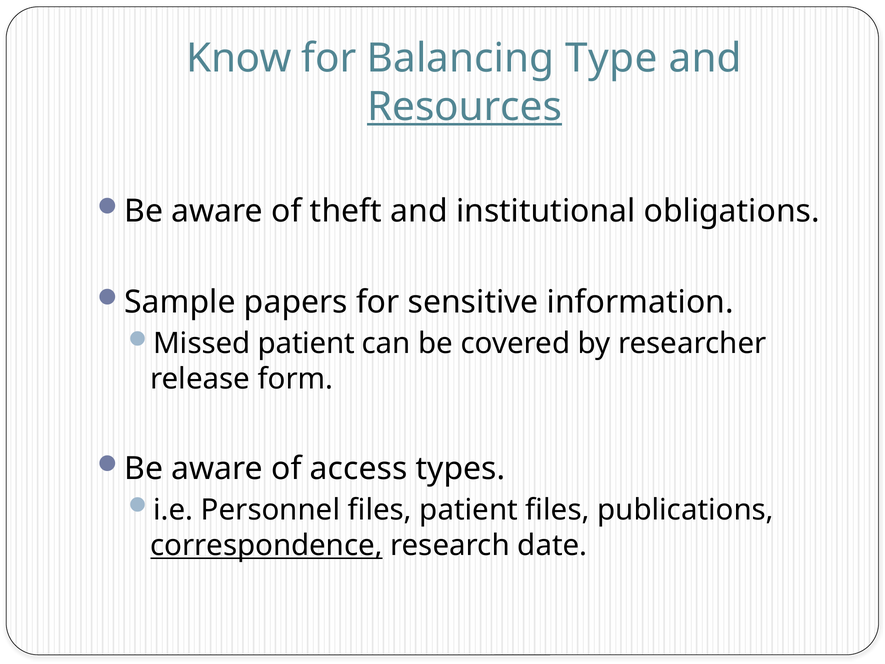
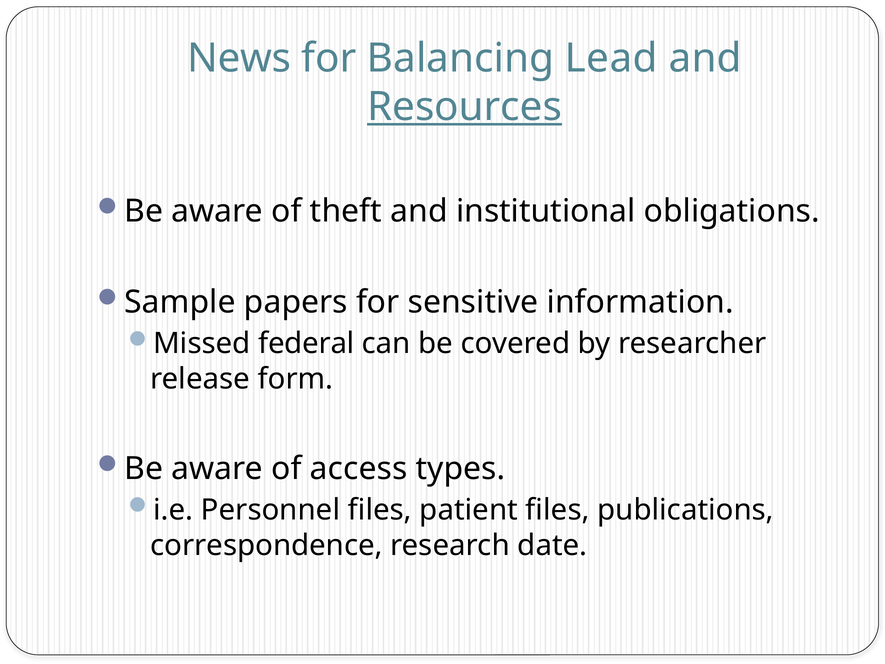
Know: Know -> News
Type: Type -> Lead
Missed patient: patient -> federal
correspondence underline: present -> none
